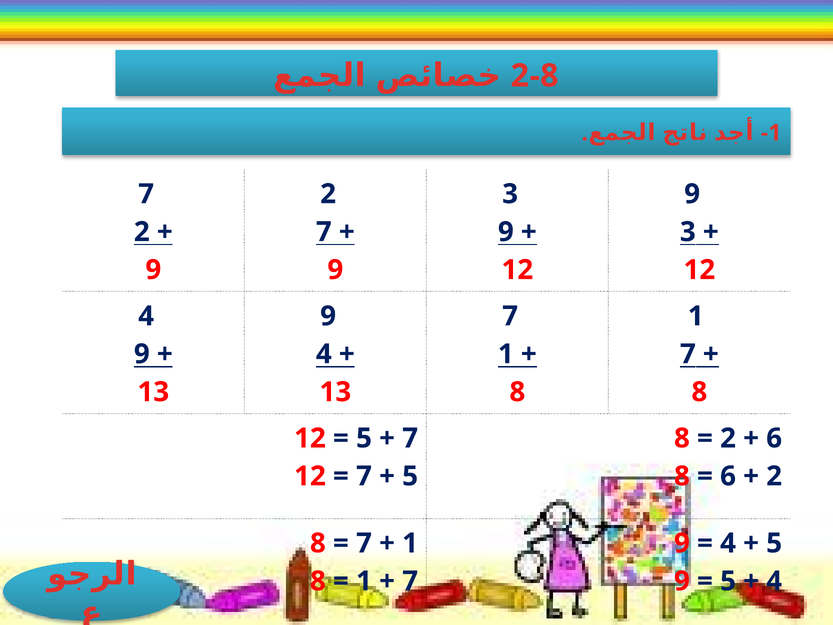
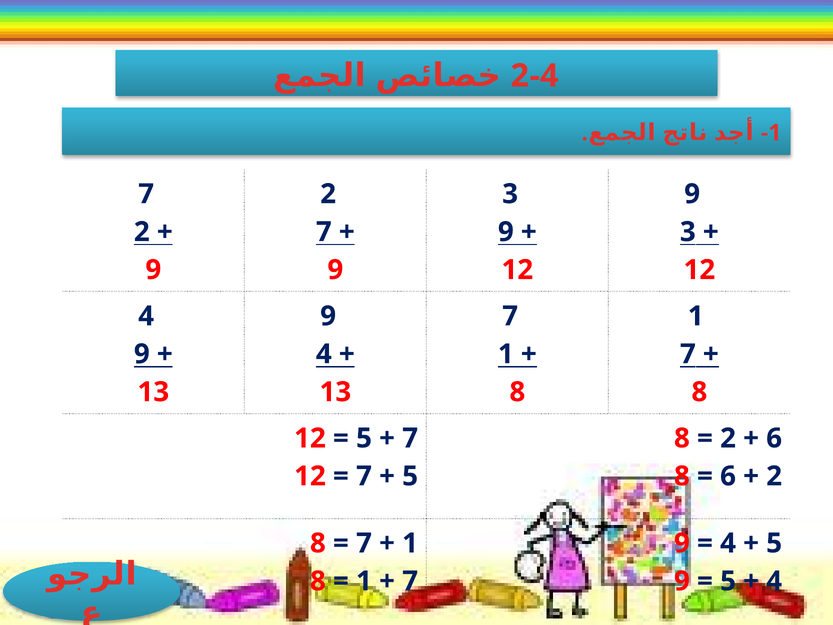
2-8: 2-8 -> 2-4
